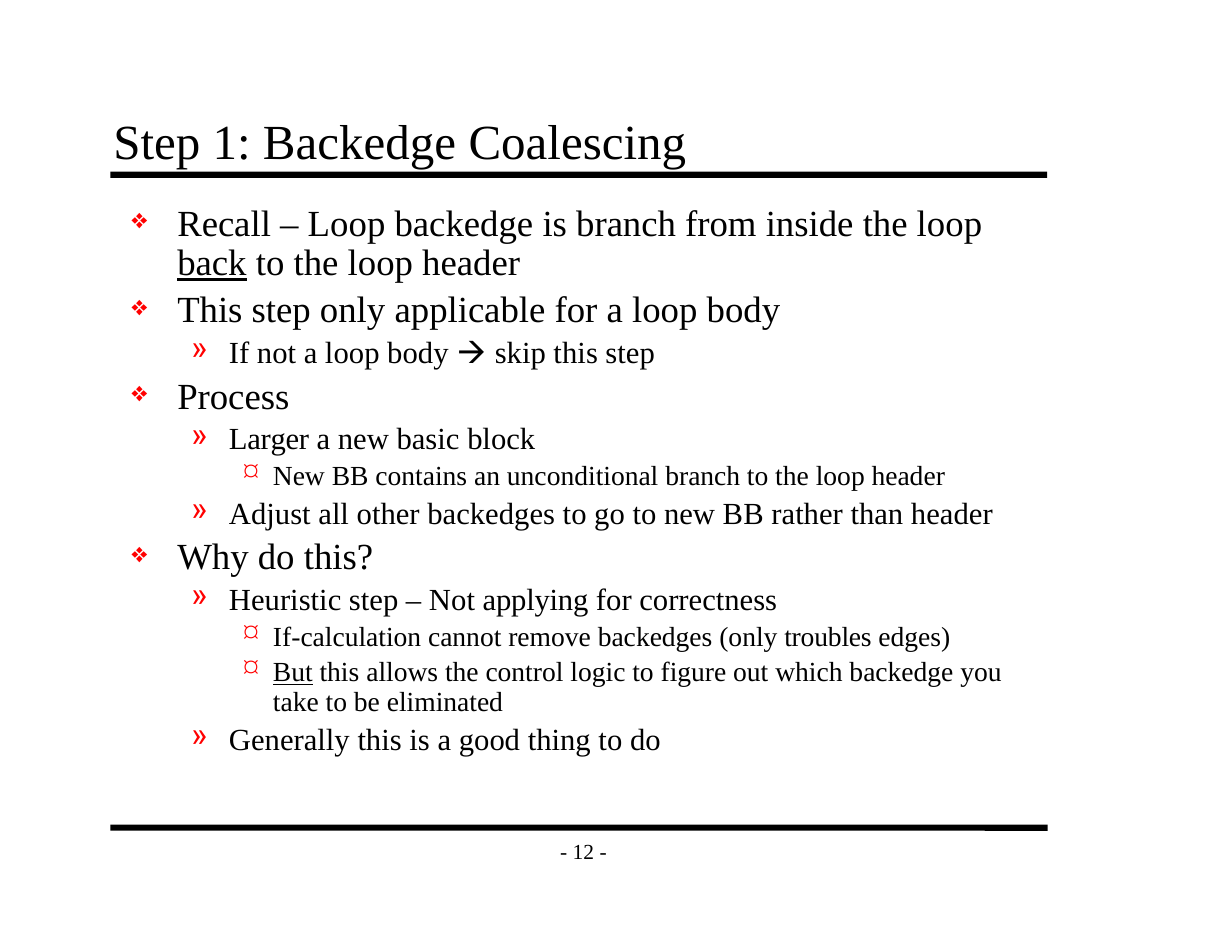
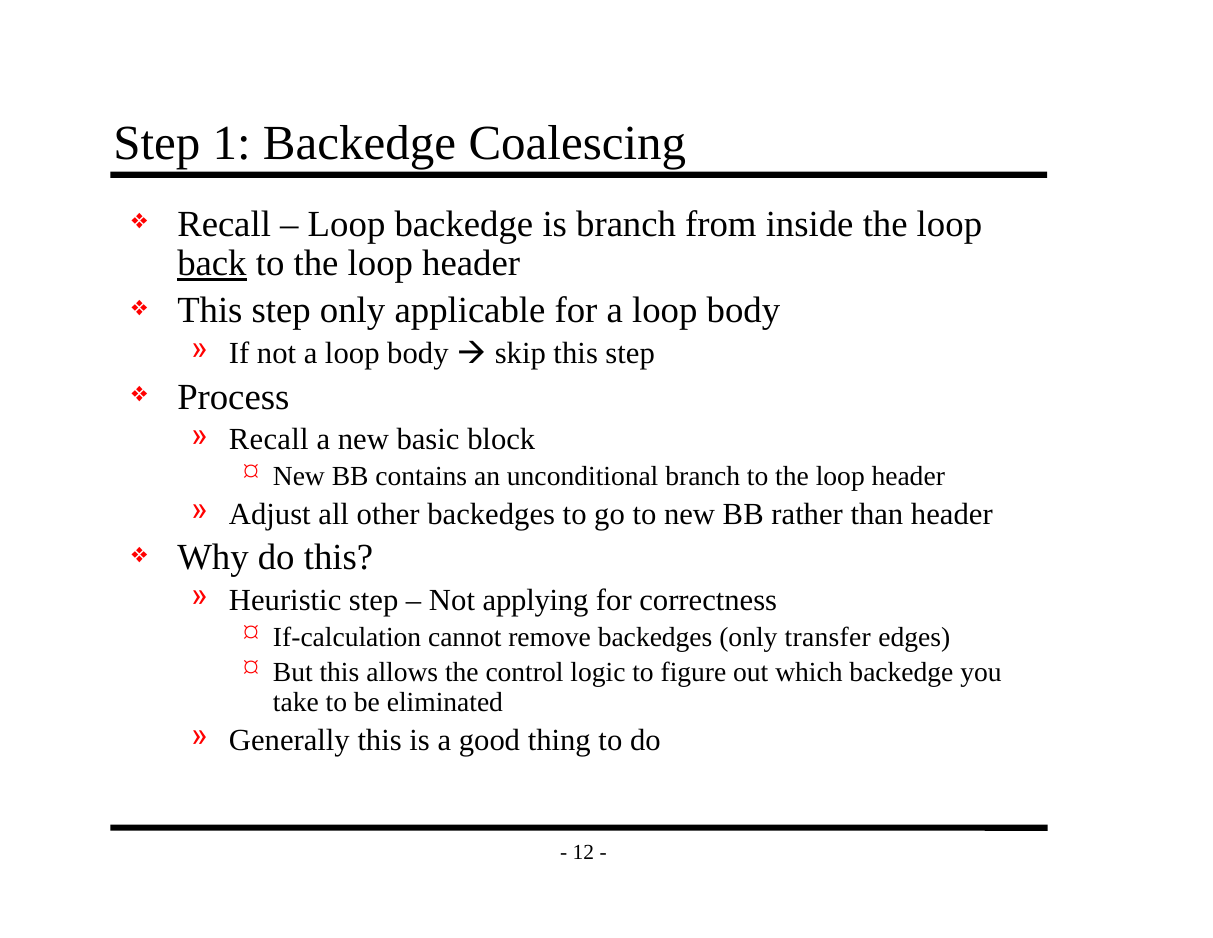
Larger at (269, 439): Larger -> Recall
troubles: troubles -> transfer
But underline: present -> none
